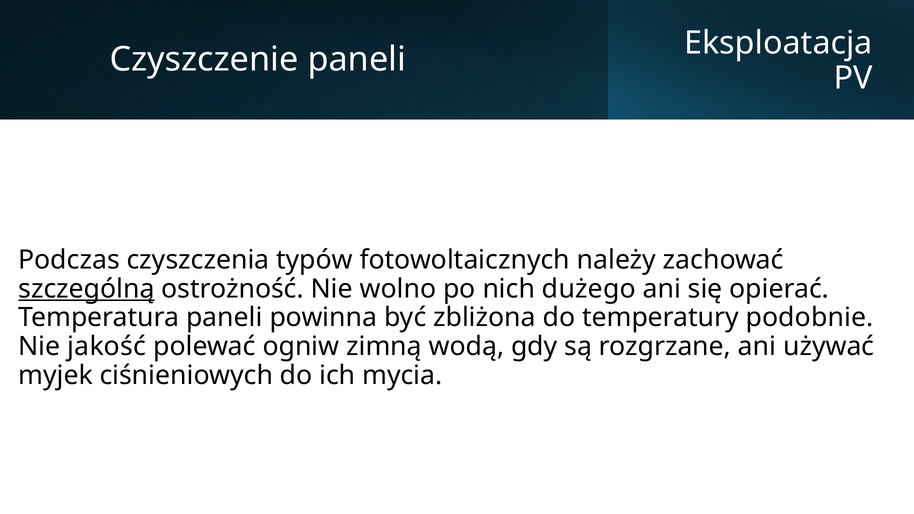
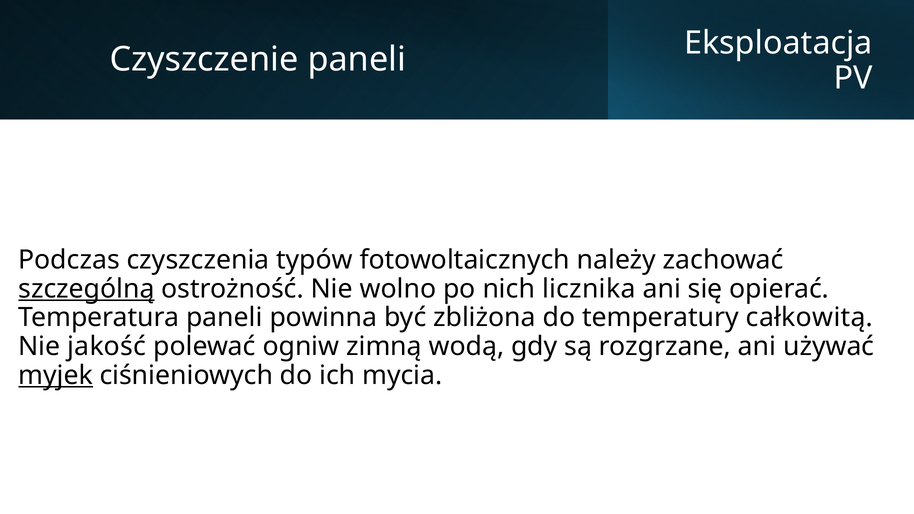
dużego: dużego -> licznika
podobnie: podobnie -> całkowitą
myjek underline: none -> present
